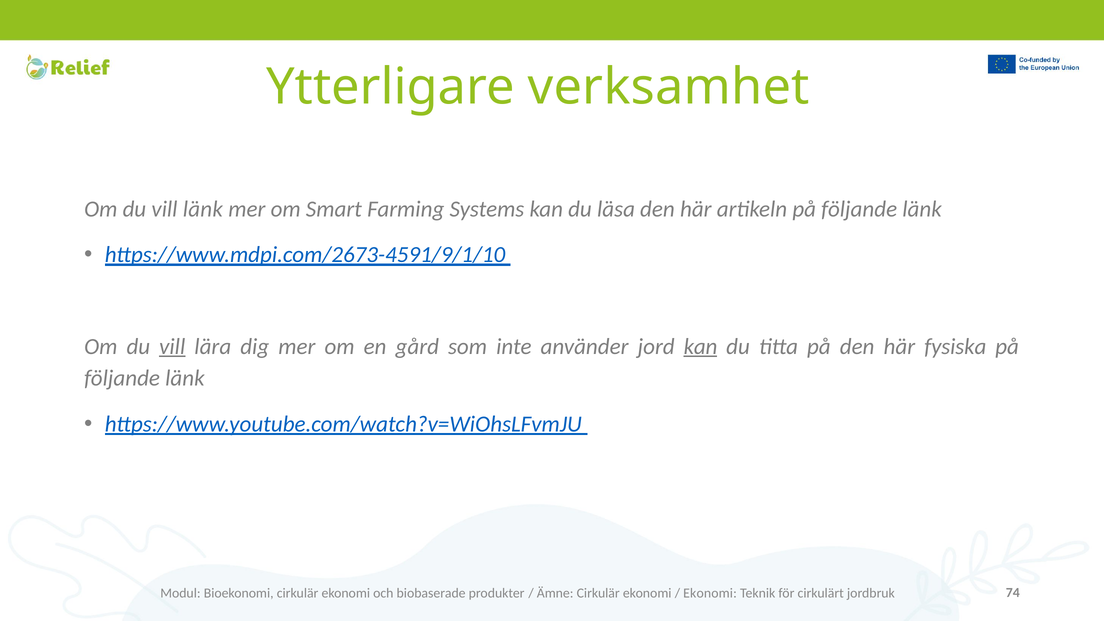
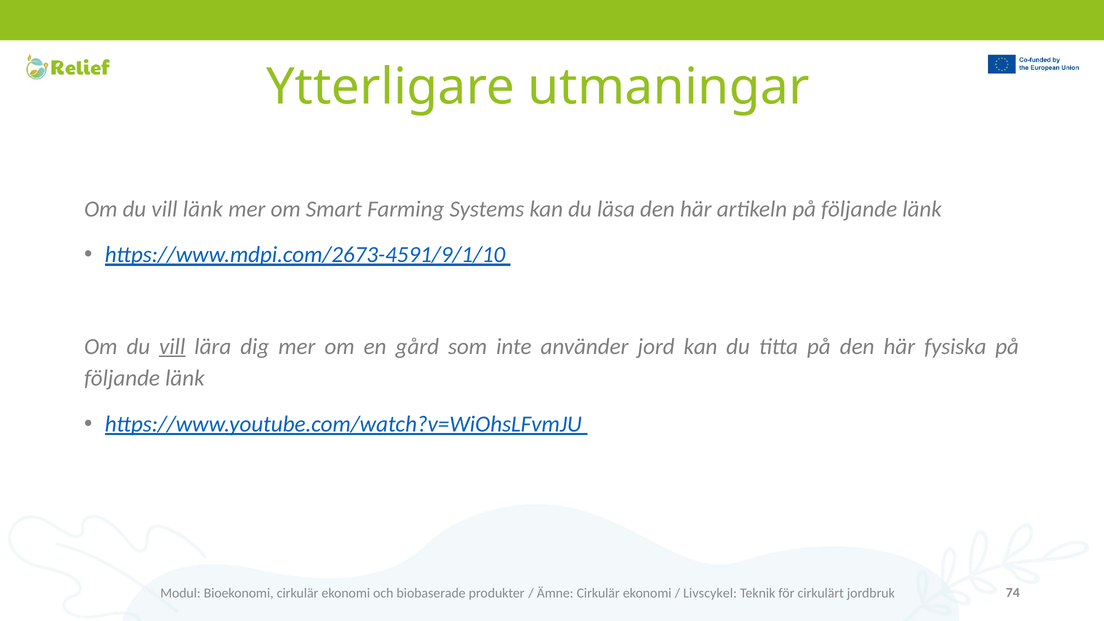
verksamhet: verksamhet -> utmaningar
kan at (701, 347) underline: present -> none
Ekonomi at (710, 593): Ekonomi -> Livscykel
